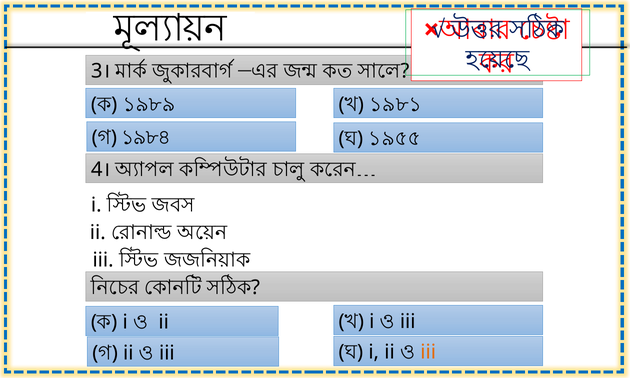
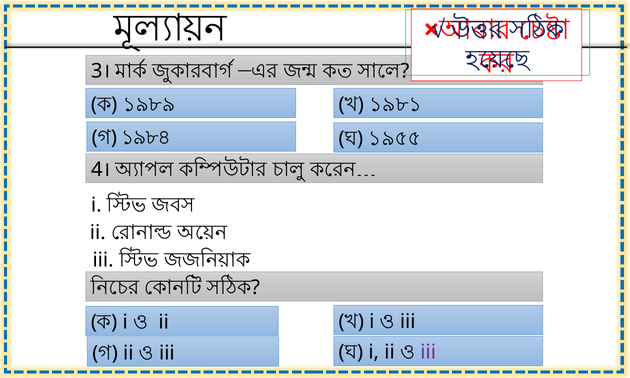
iii at (428, 352) colour: orange -> purple
